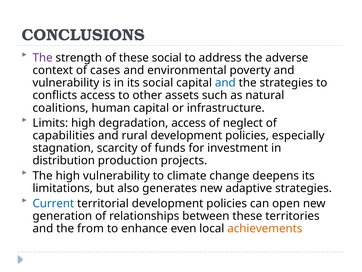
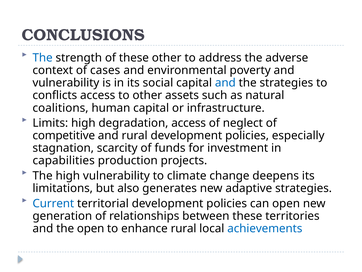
The at (43, 58) colour: purple -> blue
these social: social -> other
capabilities: capabilities -> competitive
distribution: distribution -> capabilities
the from: from -> open
enhance even: even -> rural
achievements colour: orange -> blue
